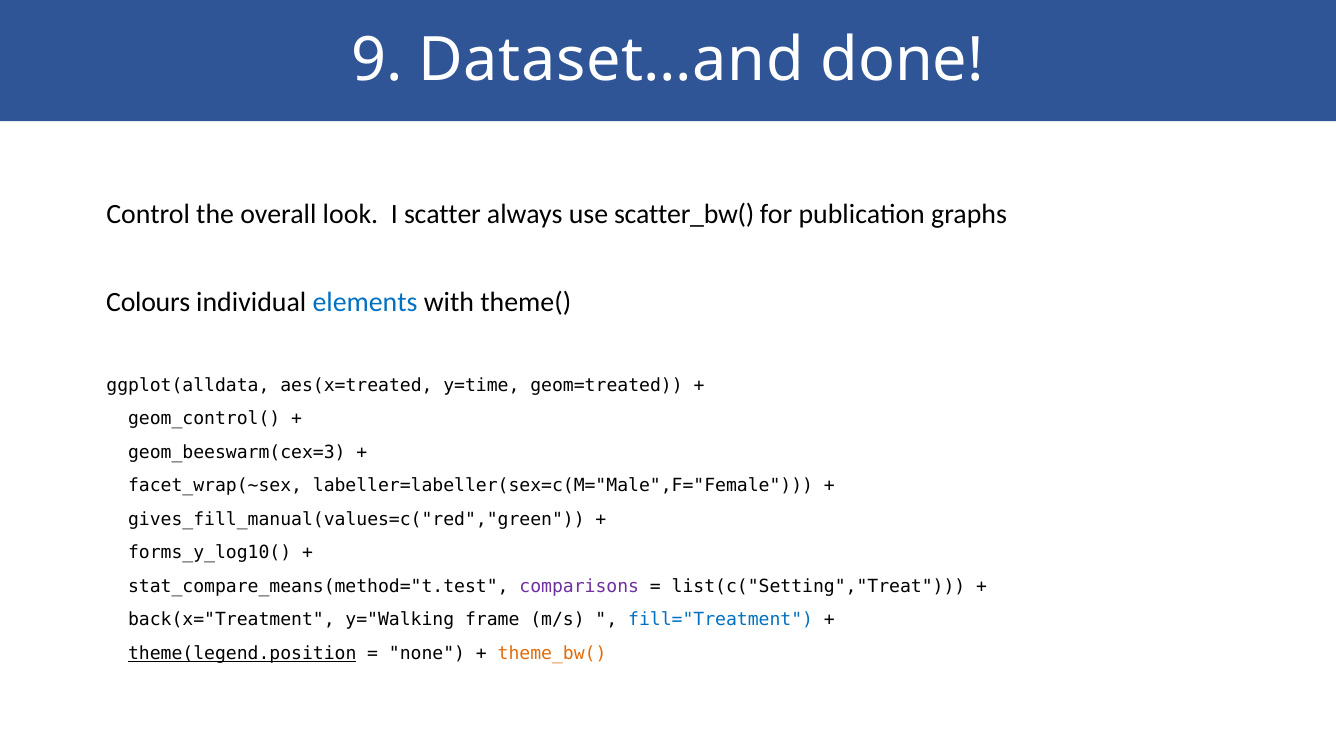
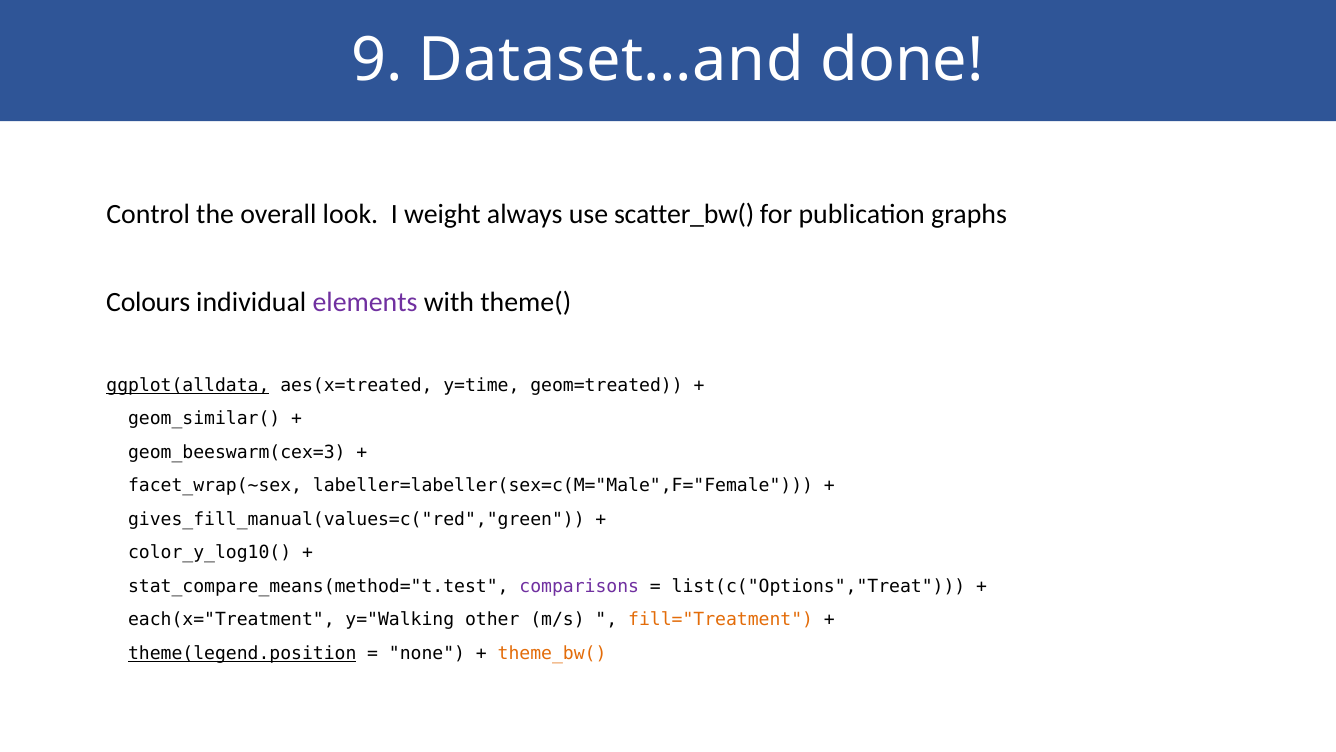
scatter: scatter -> weight
elements colour: blue -> purple
ggplot(alldata underline: none -> present
geom_control(: geom_control( -> geom_similar(
forms_y_log10(: forms_y_log10( -> color_y_log10(
list(c("Setting","Treat: list(c("Setting","Treat -> list(c("Options","Treat
back(x="Treatment: back(x="Treatment -> each(x="Treatment
frame: frame -> other
fill="Treatment colour: blue -> orange
